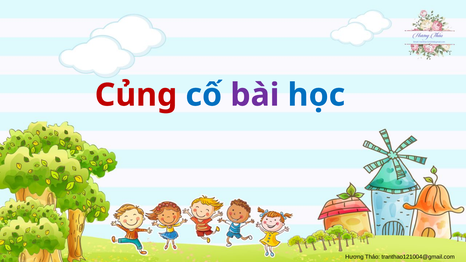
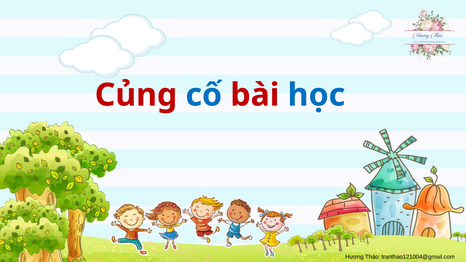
bài colour: purple -> red
